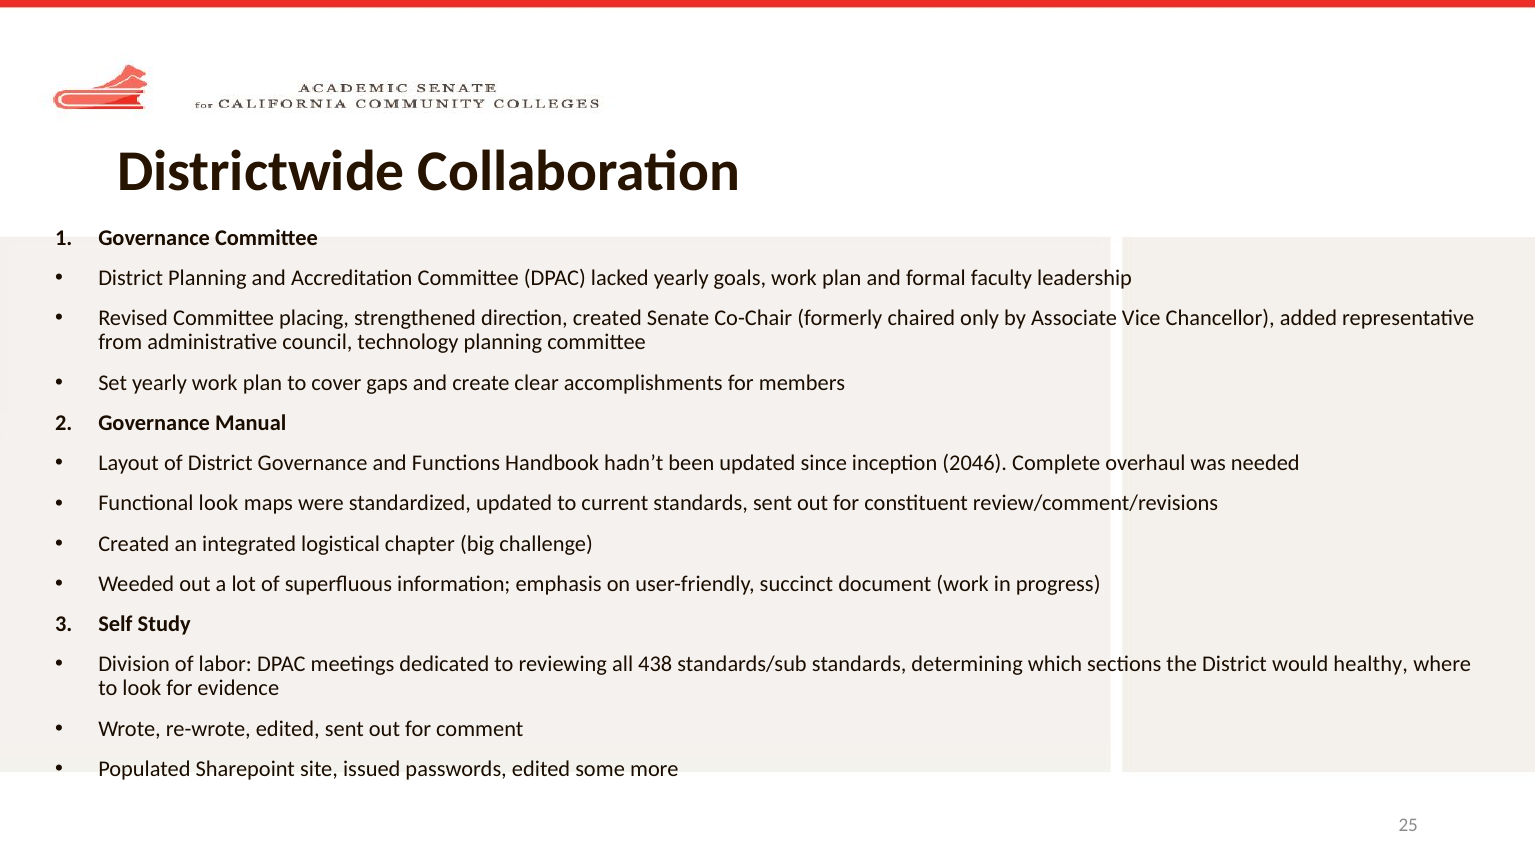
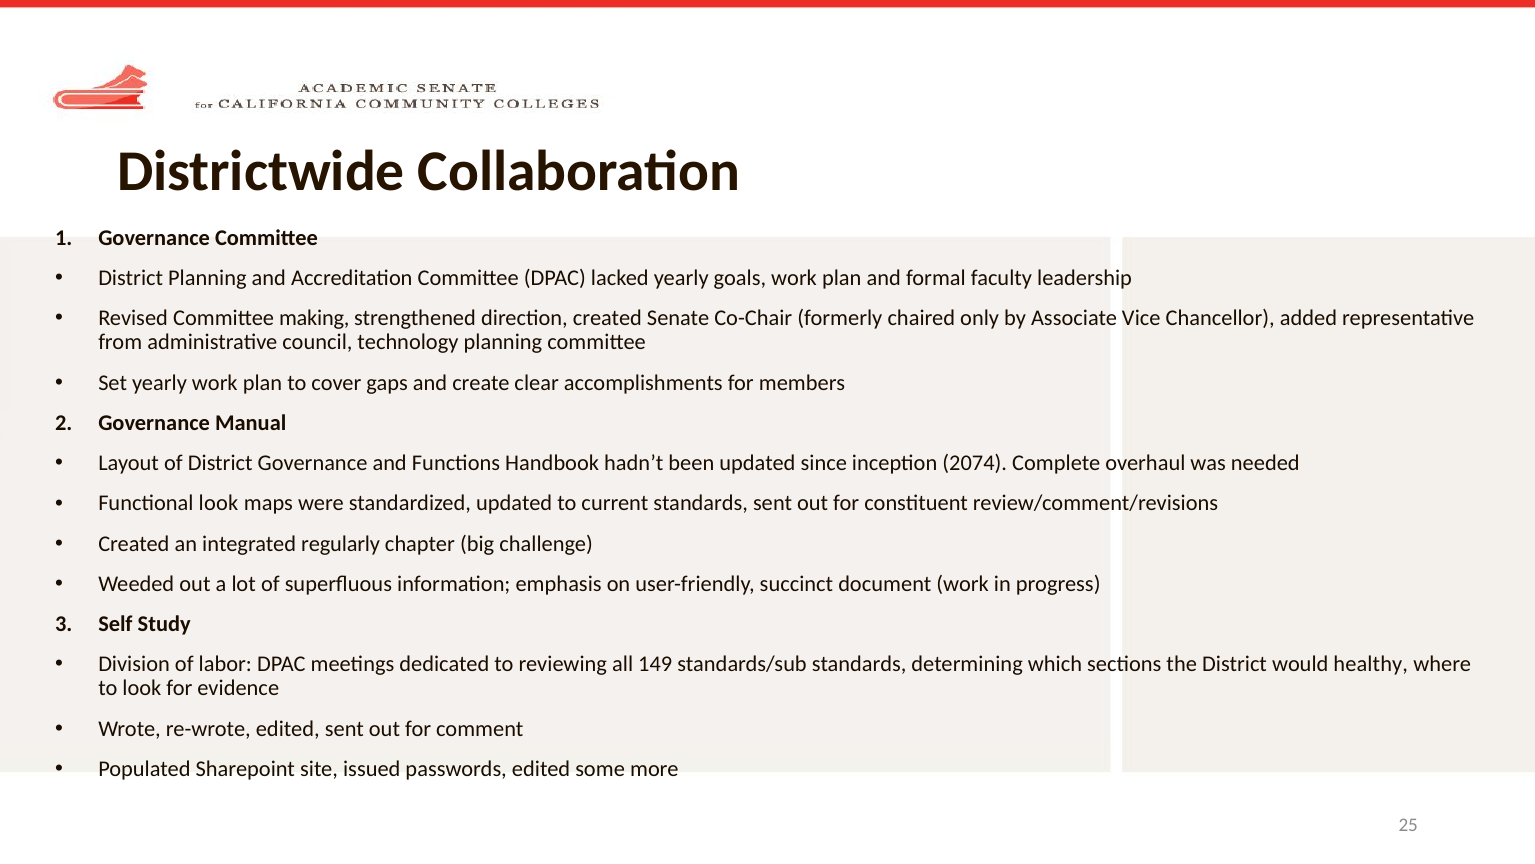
placing: placing -> making
2046: 2046 -> 2074
integrated logistical: logistical -> regularly
438: 438 -> 149
